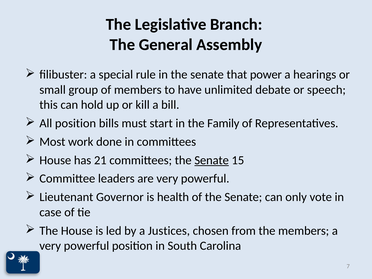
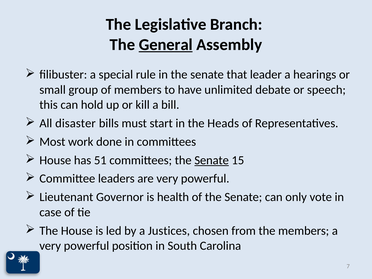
General underline: none -> present
power: power -> leader
All position: position -> disaster
Family: Family -> Heads
21: 21 -> 51
